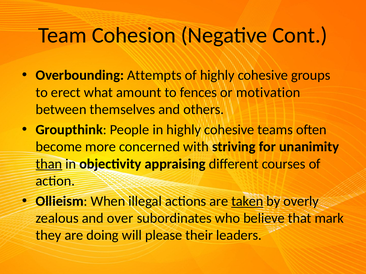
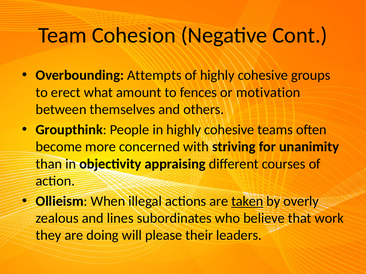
than underline: present -> none
over: over -> lines
mark: mark -> work
